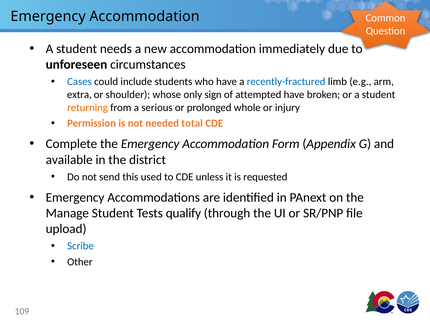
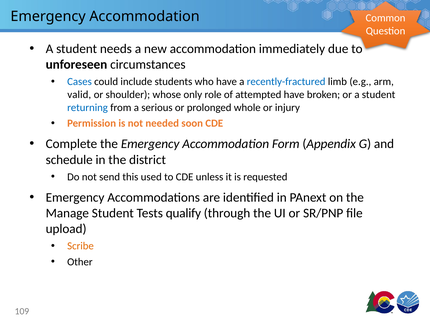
extra: extra -> valid
sign: sign -> role
returning colour: orange -> blue
total: total -> soon
available: available -> schedule
Scribe colour: blue -> orange
